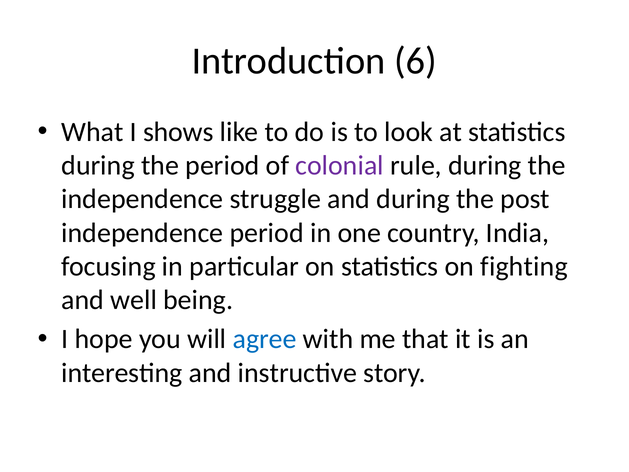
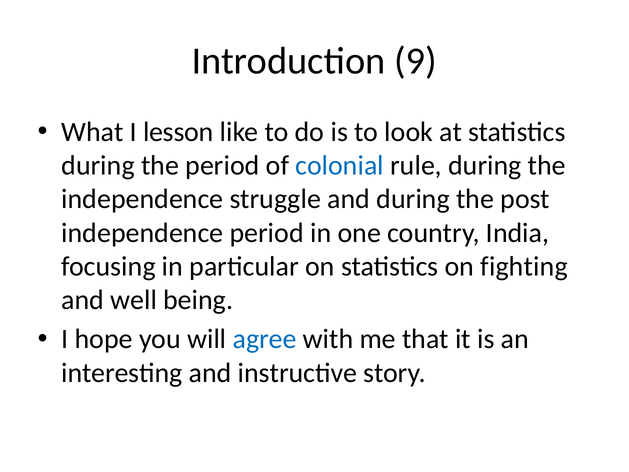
6: 6 -> 9
shows: shows -> lesson
colonial colour: purple -> blue
